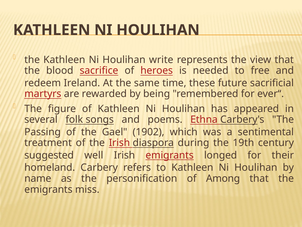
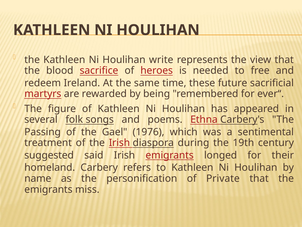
1902: 1902 -> 1976
well: well -> said
Among: Among -> Private
